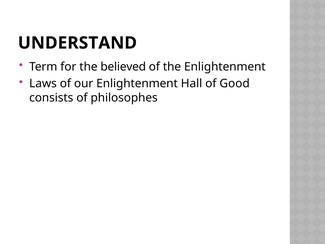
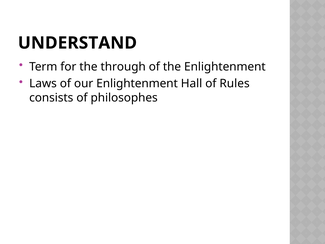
believed: believed -> through
Good: Good -> Rules
